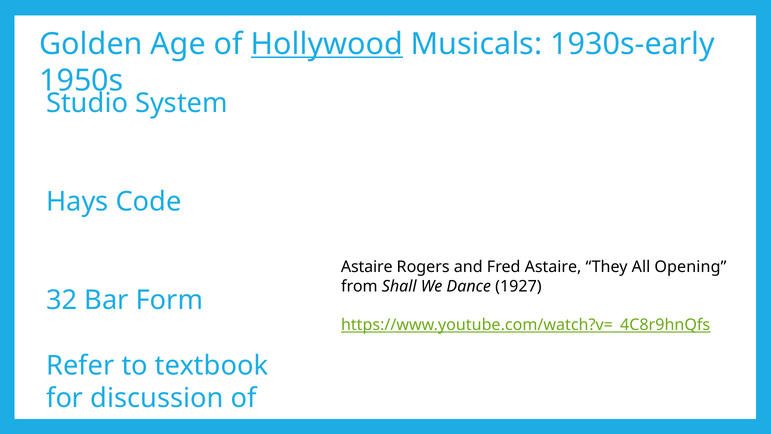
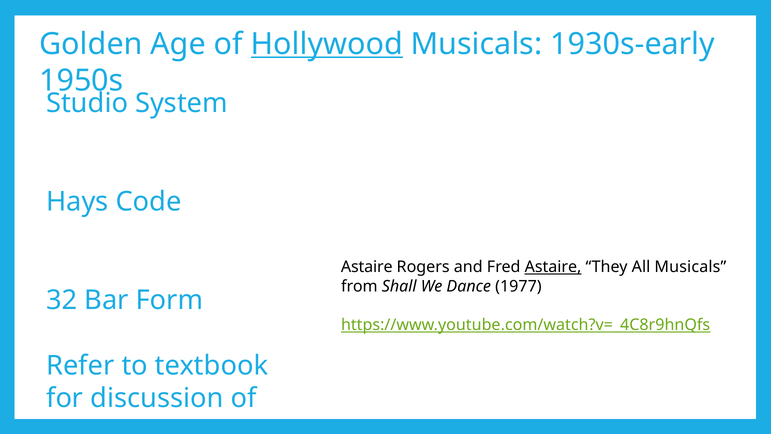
Astaire at (553, 267) underline: none -> present
All Opening: Opening -> Musicals
1927: 1927 -> 1977
